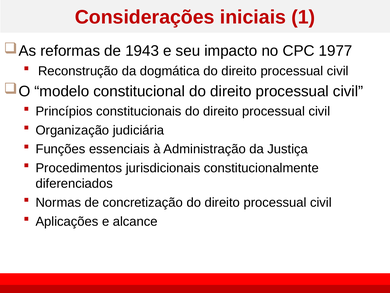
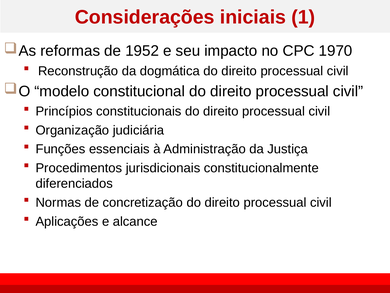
1943: 1943 -> 1952
1977: 1977 -> 1970
